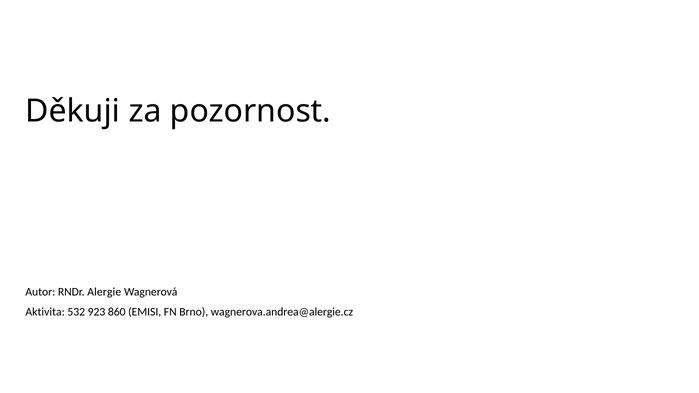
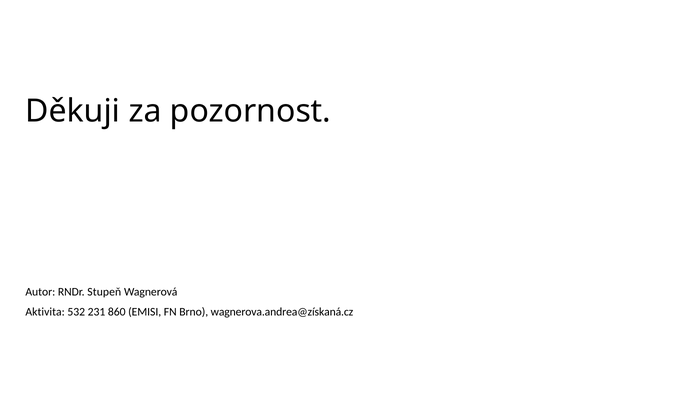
Alergie: Alergie -> Stupeň
923: 923 -> 231
wagnerova.andrea@alergie.cz: wagnerova.andrea@alergie.cz -> wagnerova.andrea@získaná.cz
